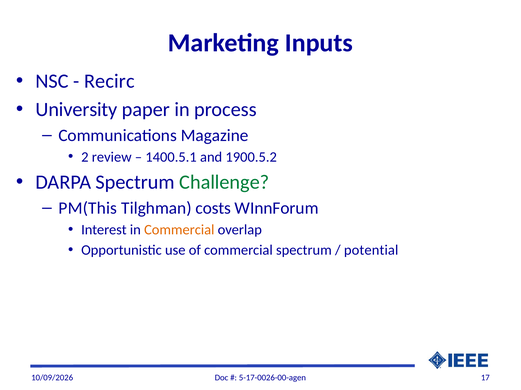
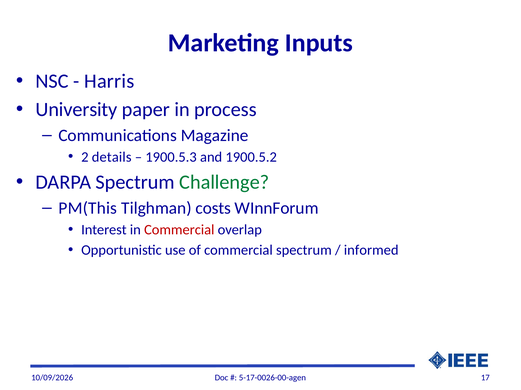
Recirc: Recirc -> Harris
review: review -> details
1400.5.1: 1400.5.1 -> 1900.5.3
Commercial at (179, 230) colour: orange -> red
potential: potential -> informed
